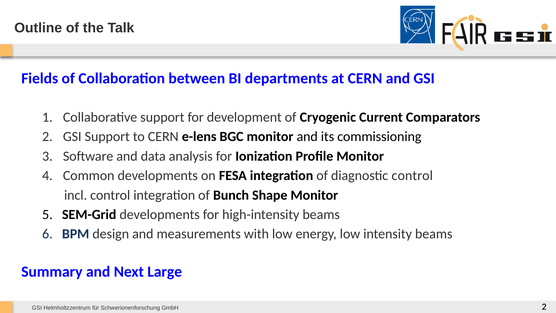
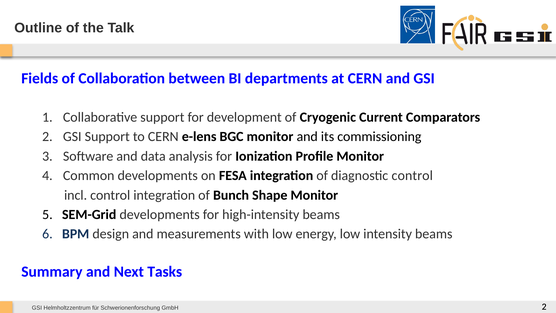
Large: Large -> Tasks
